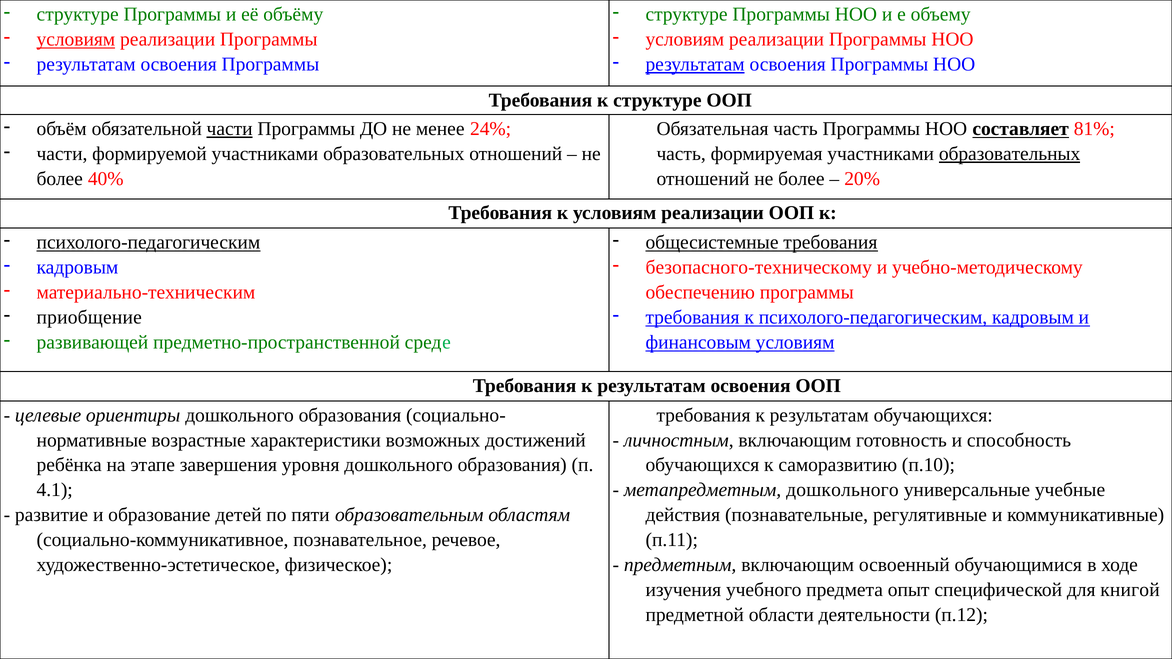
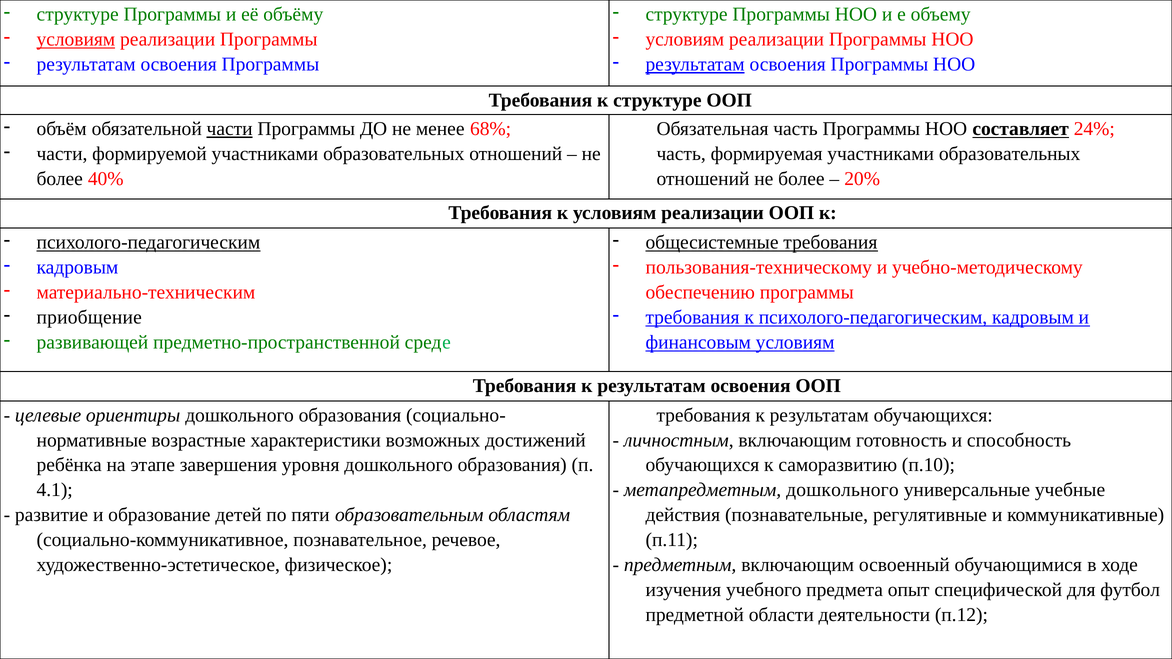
24%: 24% -> 68%
81%: 81% -> 24%
образовательных at (1010, 154) underline: present -> none
безопасного-техническому: безопасного-техническому -> пользования-техническому
книгой: книгой -> футбол
